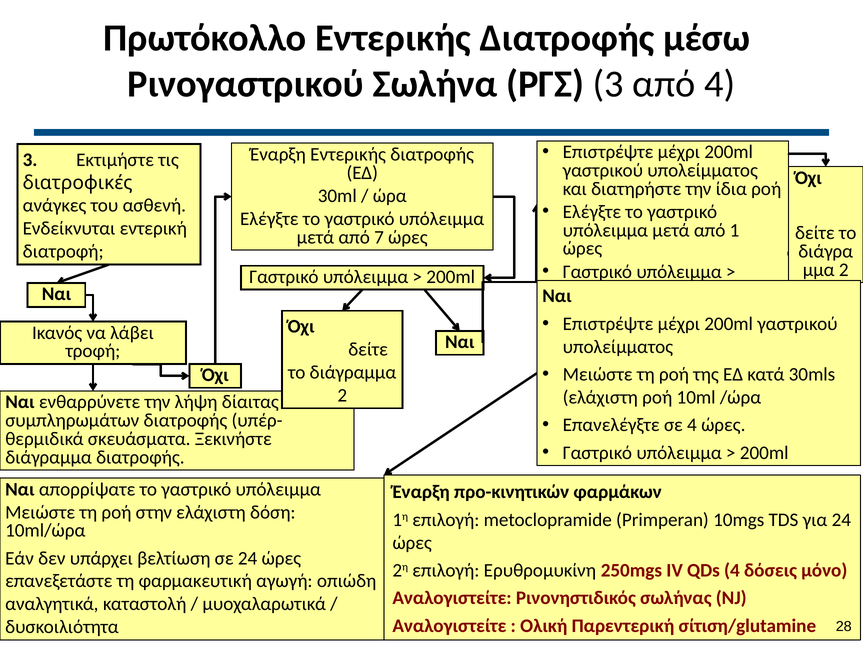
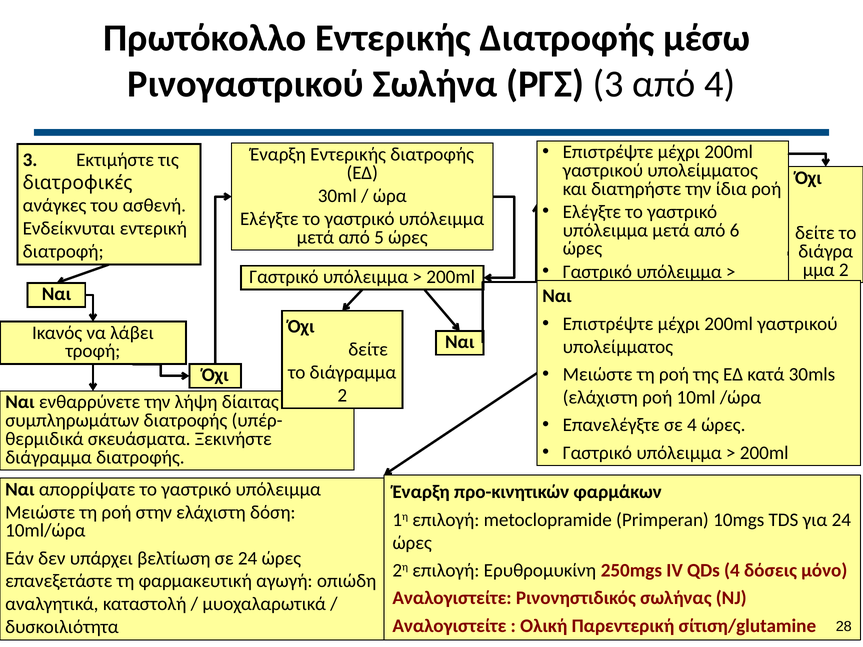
1: 1 -> 6
7: 7 -> 5
